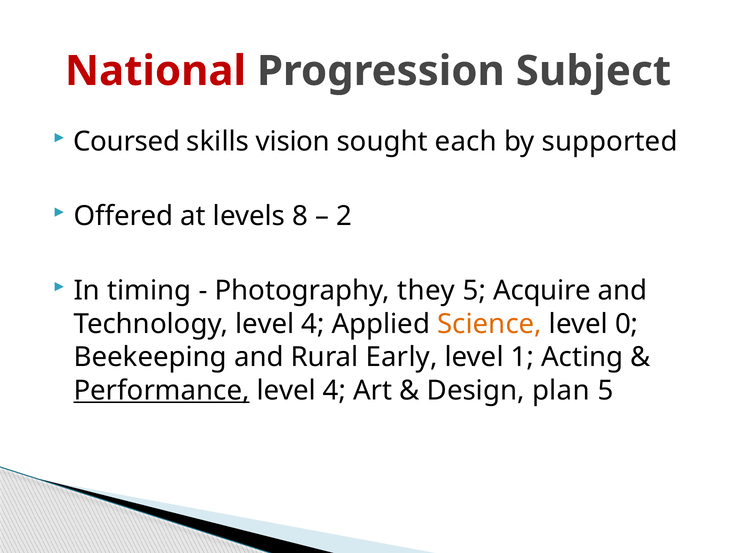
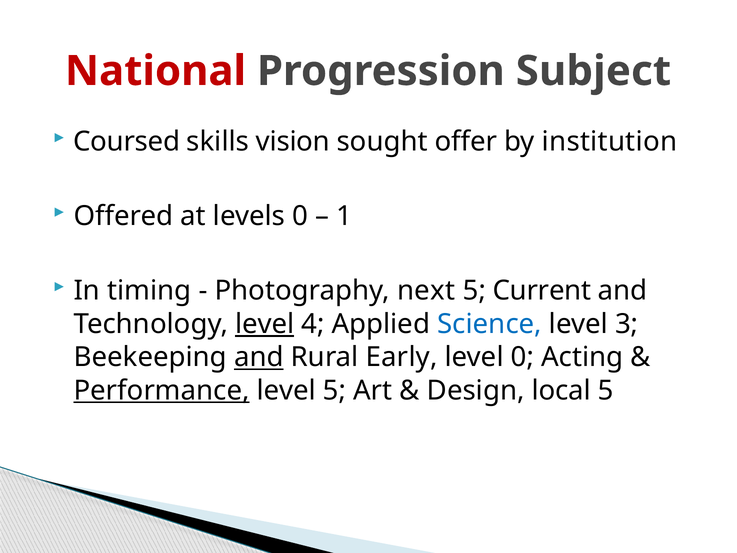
each: each -> offer
supported: supported -> institution
levels 8: 8 -> 0
2: 2 -> 1
they: they -> next
Acquire: Acquire -> Current
level at (265, 324) underline: none -> present
Science colour: orange -> blue
0: 0 -> 3
and at (259, 357) underline: none -> present
level 1: 1 -> 0
4 at (335, 390): 4 -> 5
plan: plan -> local
